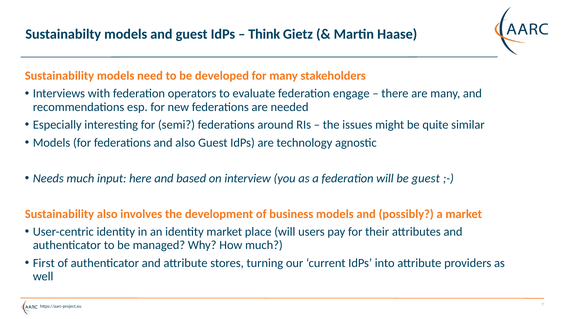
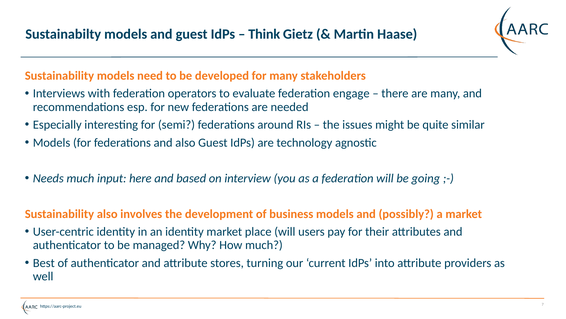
be guest: guest -> going
First: First -> Best
